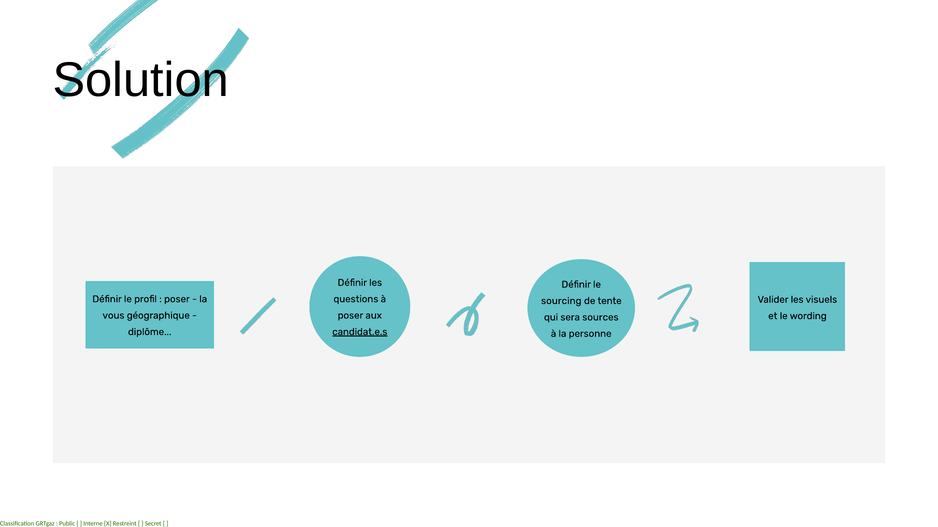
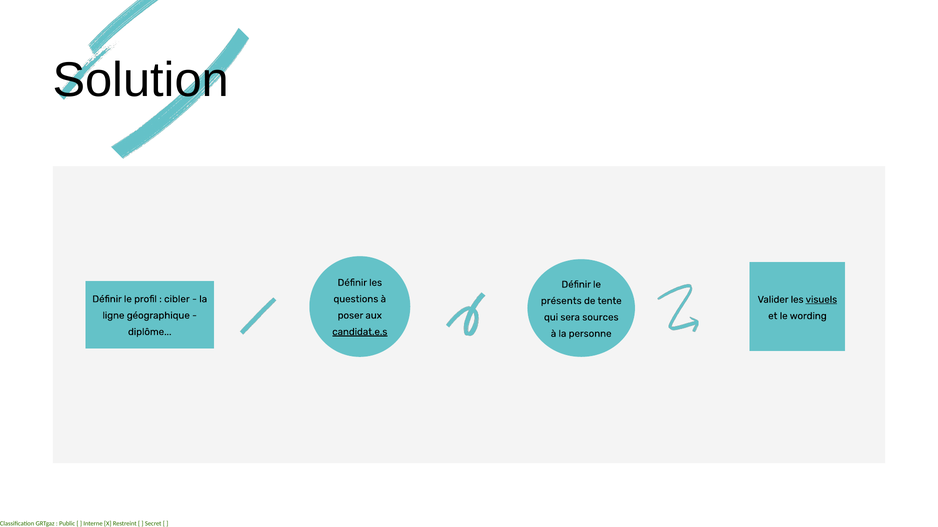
poser at (177, 299): poser -> cibler
visuels underline: none -> present
sourcing: sourcing -> présents
vous: vous -> ligne
